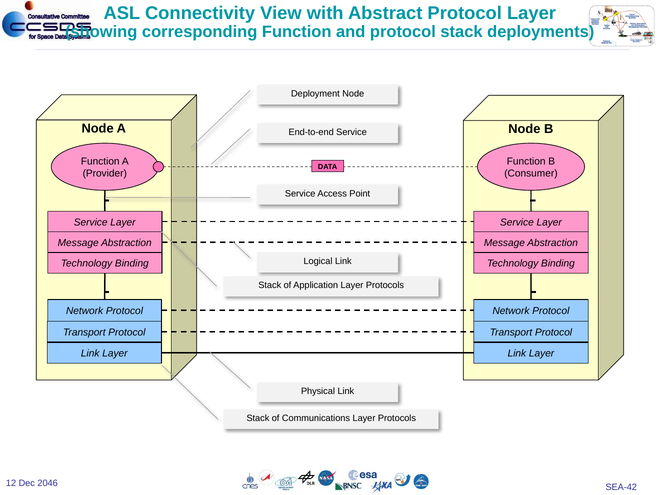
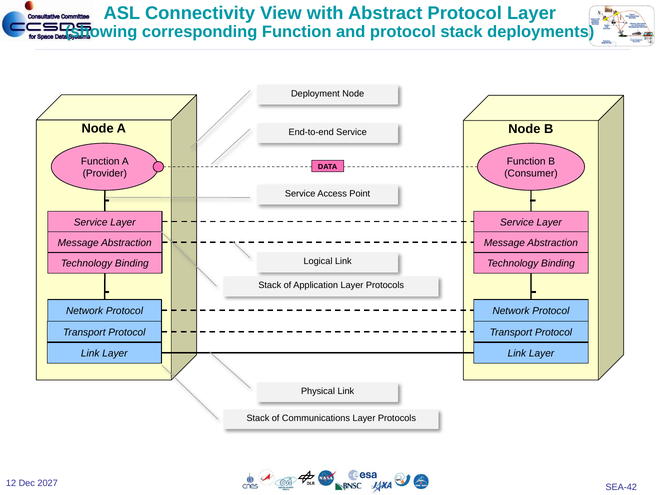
2046: 2046 -> 2027
